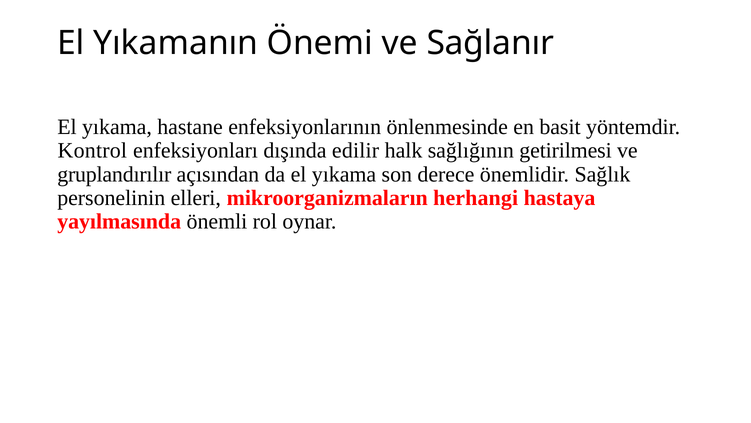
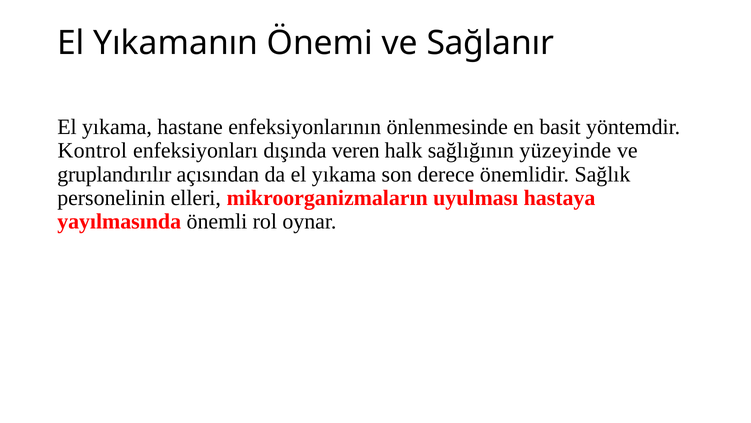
edilir: edilir -> veren
getirilmesi: getirilmesi -> yüzeyinde
herhangi: herhangi -> uyulması
